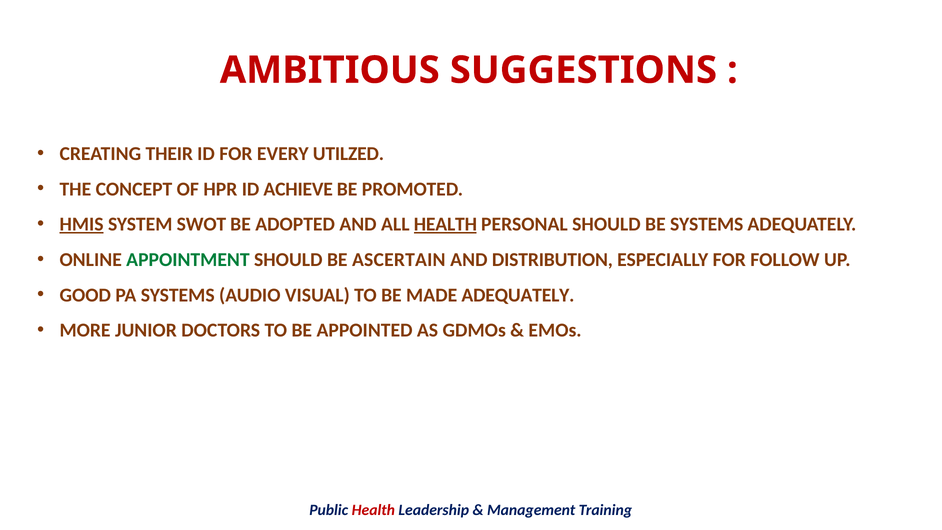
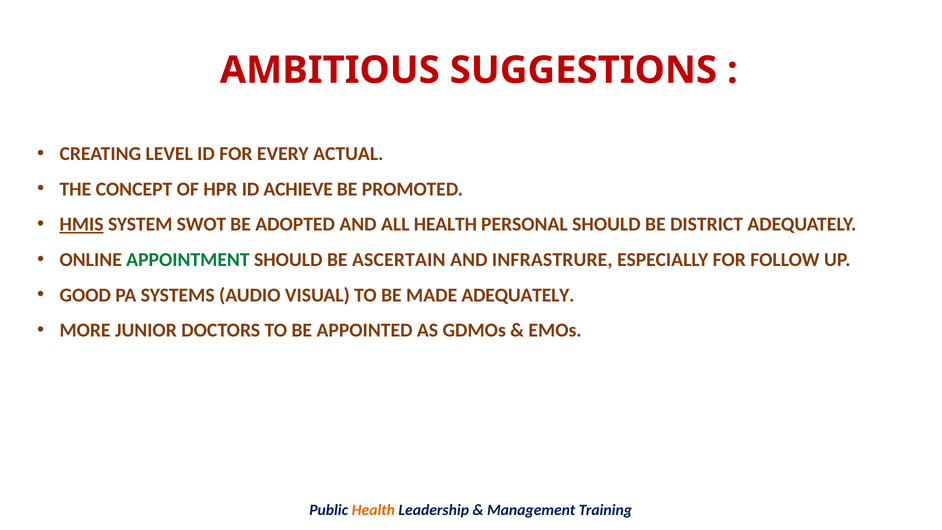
THEIR: THEIR -> LEVEL
UTILZED: UTILZED -> ACTUAL
HEALTH at (445, 224) underline: present -> none
BE SYSTEMS: SYSTEMS -> DISTRICT
DISTRIBUTION: DISTRIBUTION -> INFRASTRURE
Health at (373, 510) colour: red -> orange
